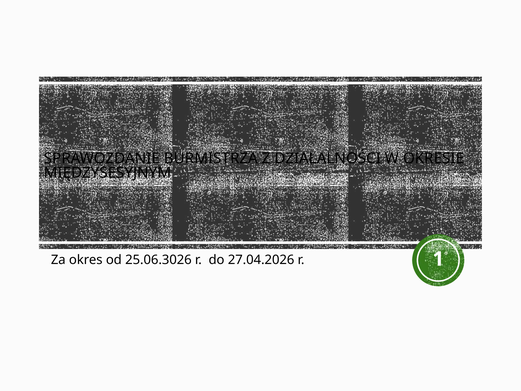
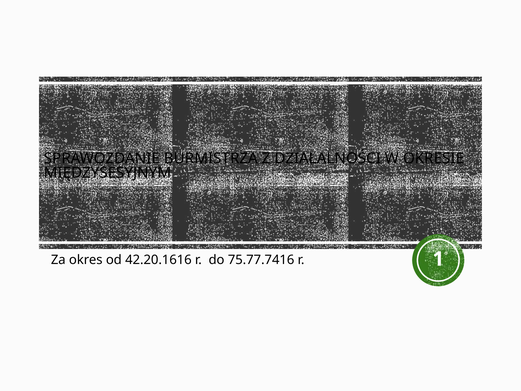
25.06.3026: 25.06.3026 -> 42.20.1616
27.04.2026: 27.04.2026 -> 75.77.7416
